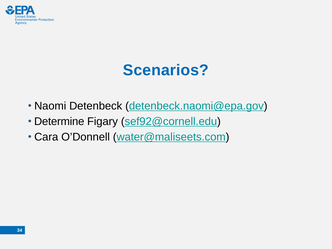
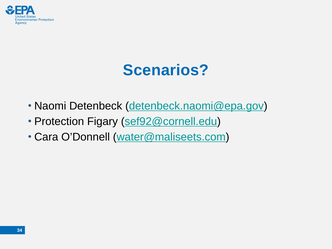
Determine: Determine -> Protection
